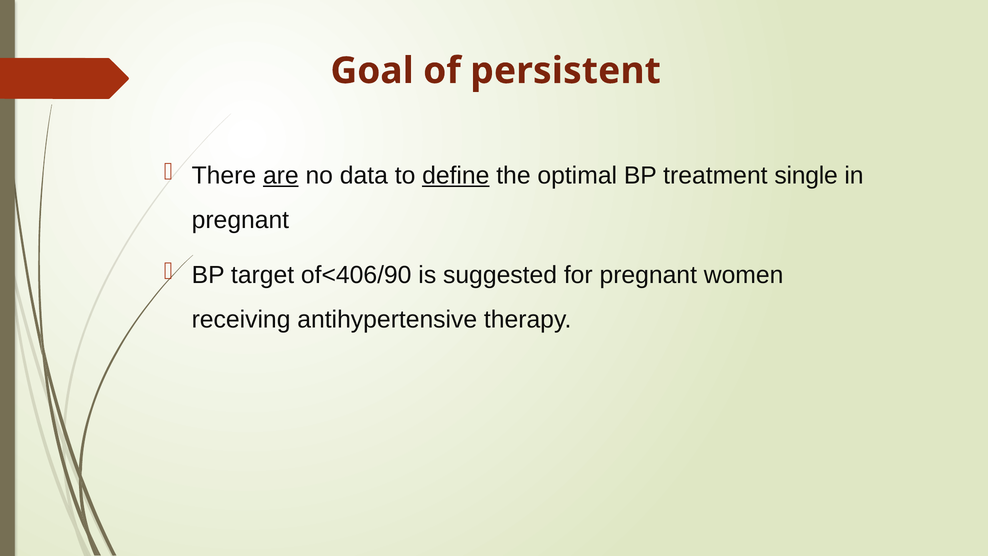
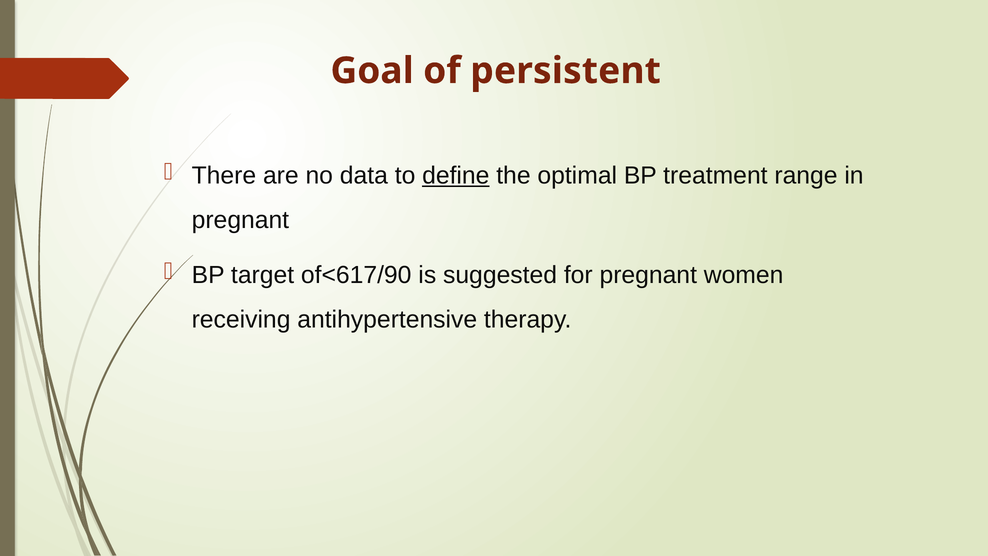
are underline: present -> none
single: single -> range
of<406/90: of<406/90 -> of<617/90
